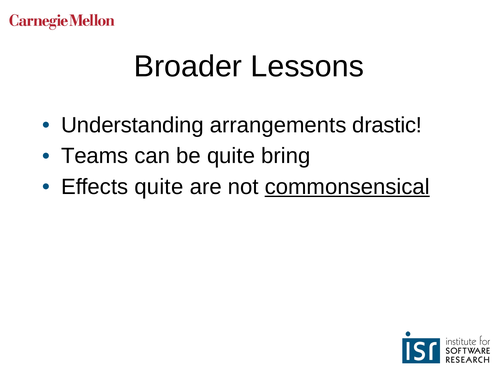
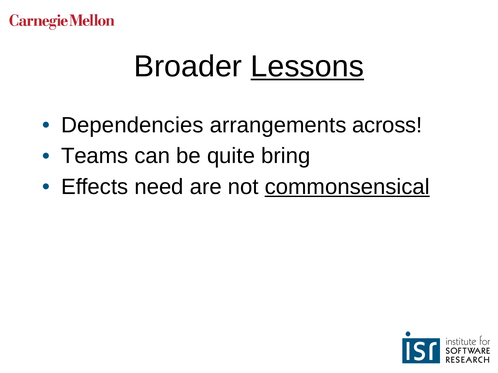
Lessons underline: none -> present
Understanding: Understanding -> Dependencies
drastic: drastic -> across
Effects quite: quite -> need
